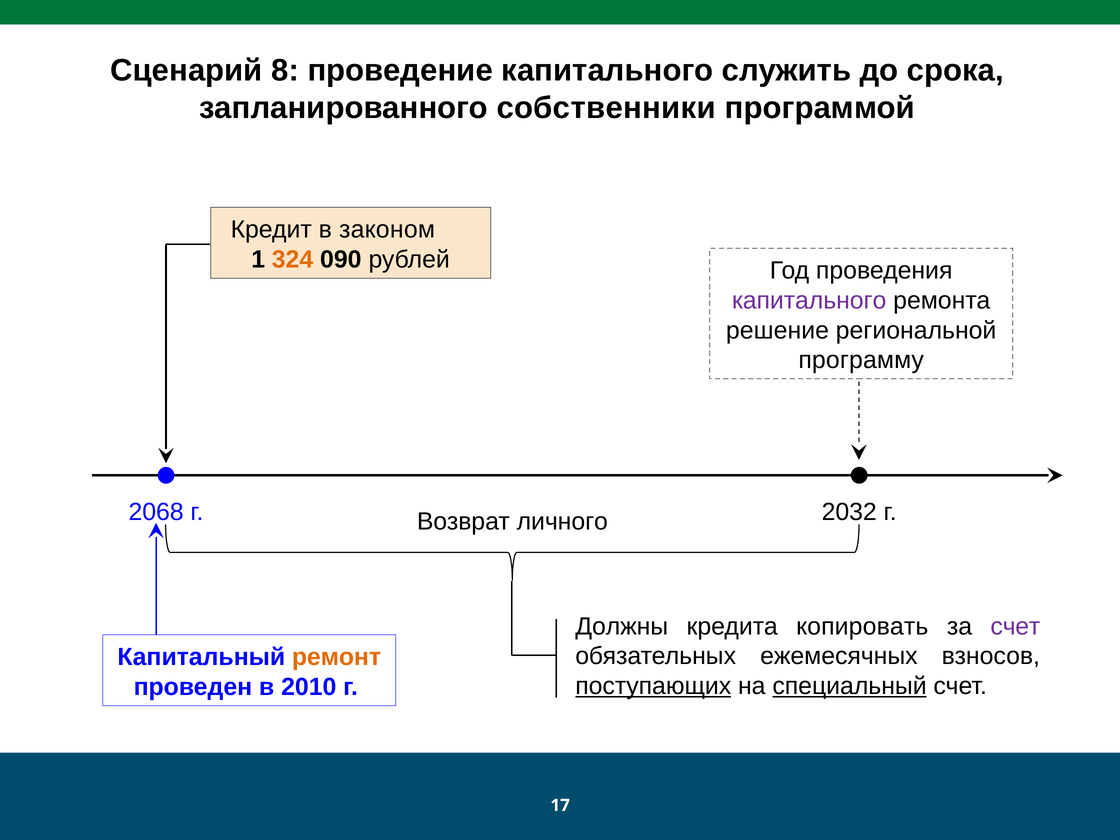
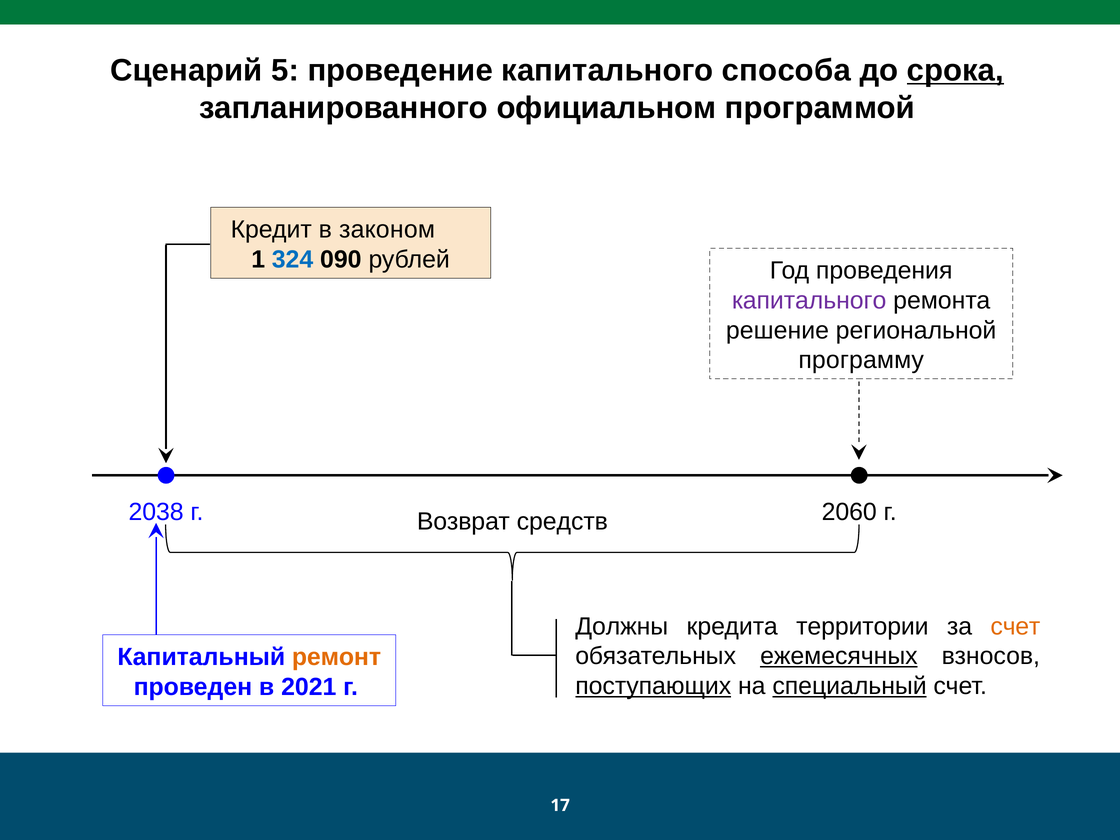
8: 8 -> 5
служить: служить -> способа
срока underline: none -> present
собственники: собственники -> официальном
324 colour: orange -> blue
2068: 2068 -> 2038
2032: 2032 -> 2060
личного: личного -> средств
копировать: копировать -> территории
счет at (1015, 626) colour: purple -> orange
ежемесячных underline: none -> present
2010: 2010 -> 2021
